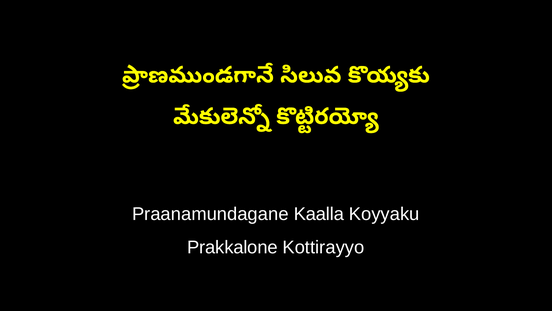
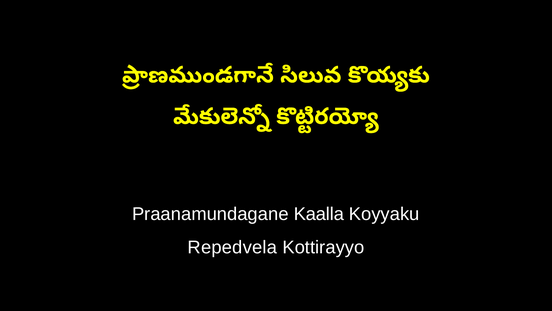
Prakkalone: Prakkalone -> Repedvela
